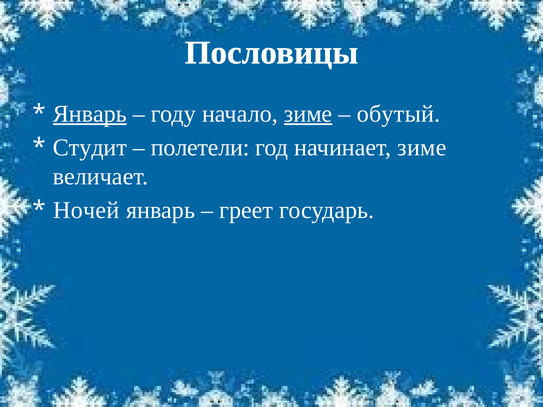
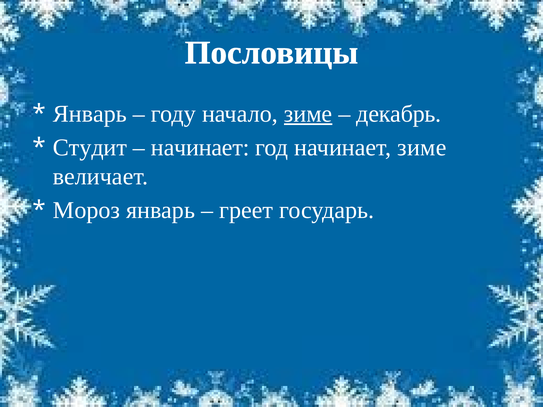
Январь at (90, 114) underline: present -> none
обутый: обутый -> декабрь
полетели at (200, 148): полетели -> начинает
Ночей: Ночей -> Мороз
